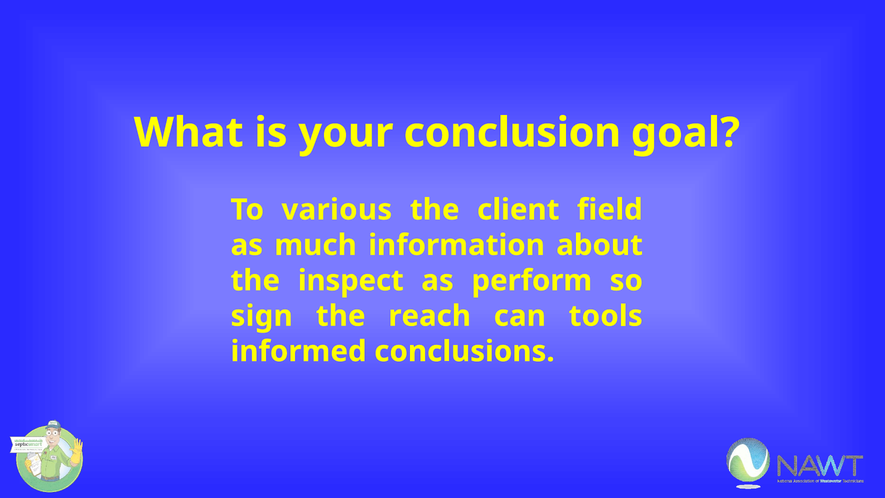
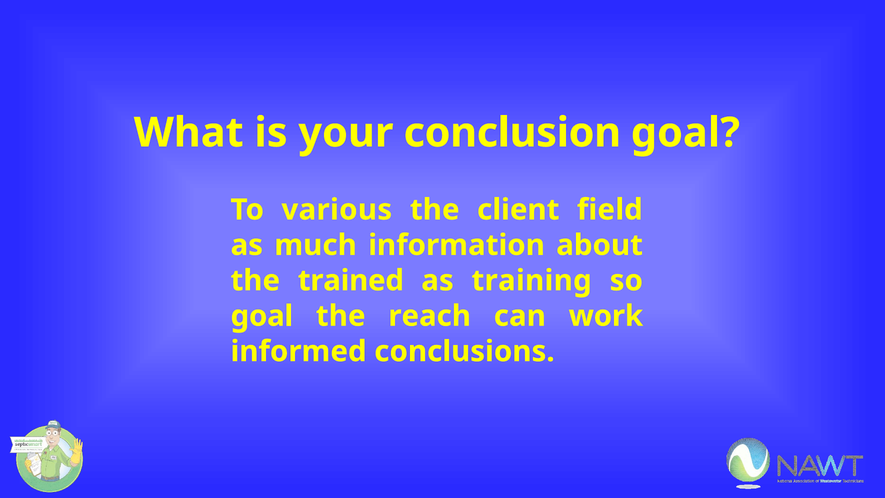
inspect: inspect -> trained
perform: perform -> training
sign at (262, 316): sign -> goal
tools: tools -> work
